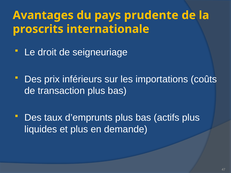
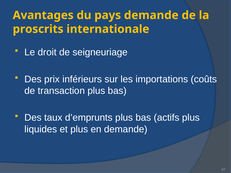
pays prudente: prudente -> demande
